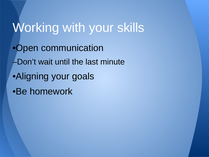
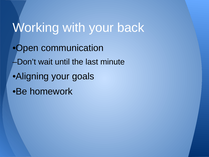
skills: skills -> back
